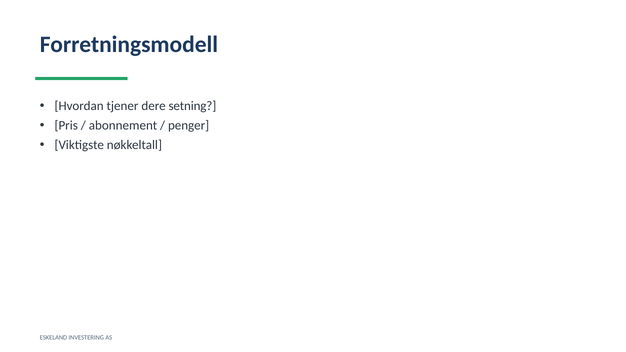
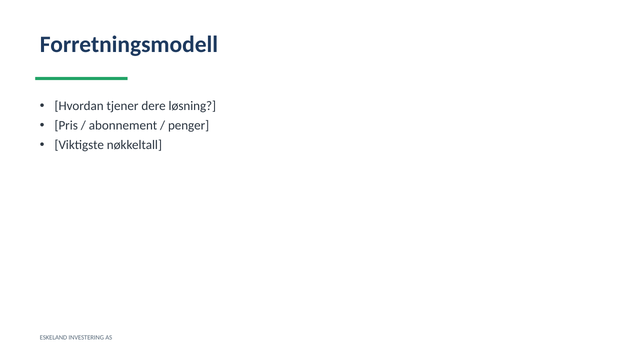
setning: setning -> løsning
